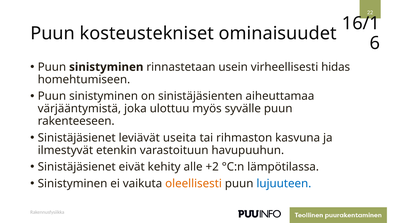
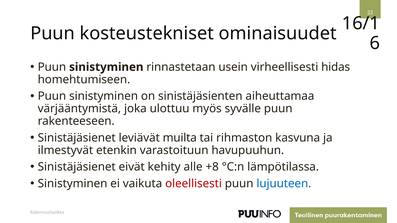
useita: useita -> muilta
+2: +2 -> +8
oleellisesti colour: orange -> red
